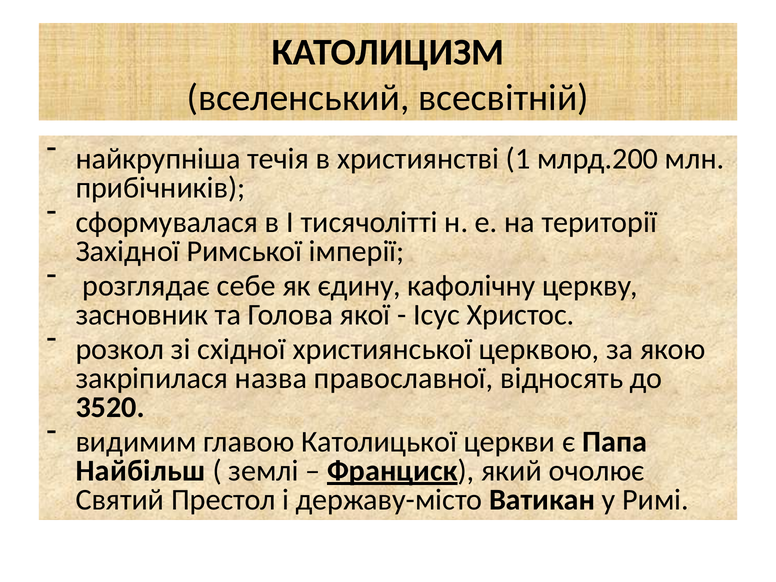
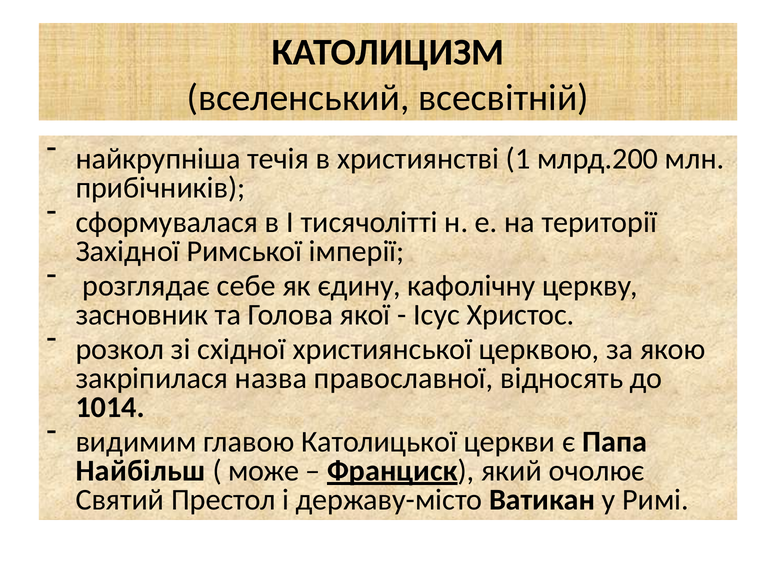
3520: 3520 -> 1014
землі: землі -> може
